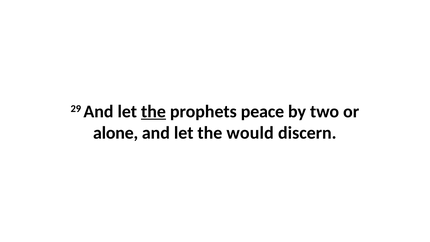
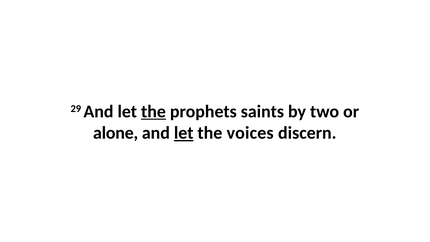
peace: peace -> saints
let at (184, 133) underline: none -> present
would: would -> voices
